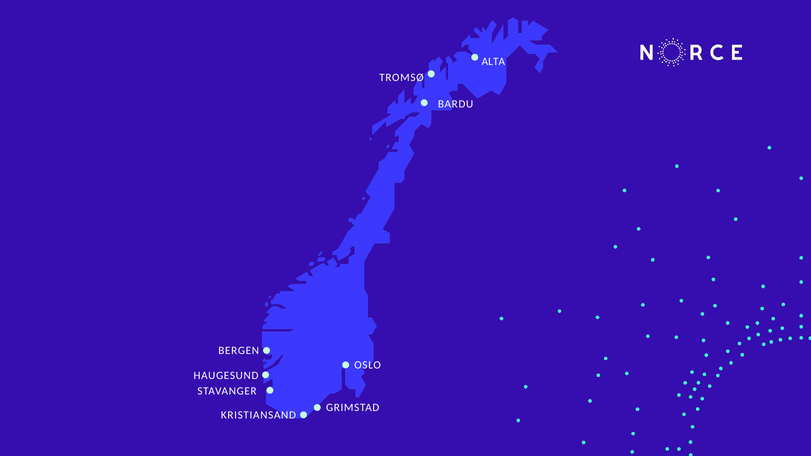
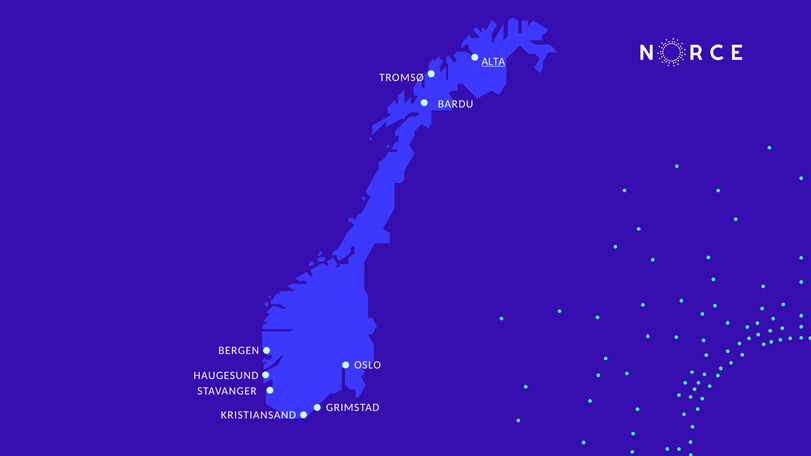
ALTA underline: none -> present
